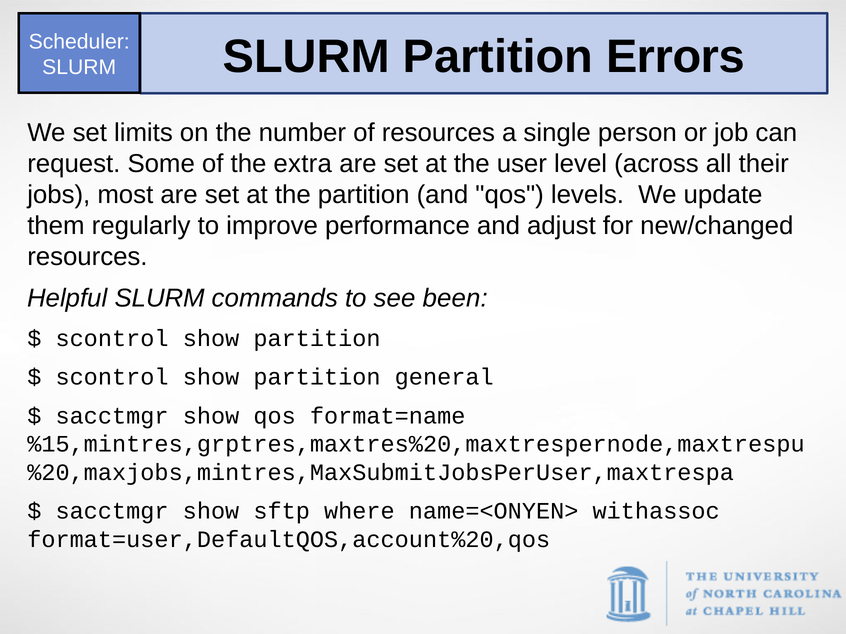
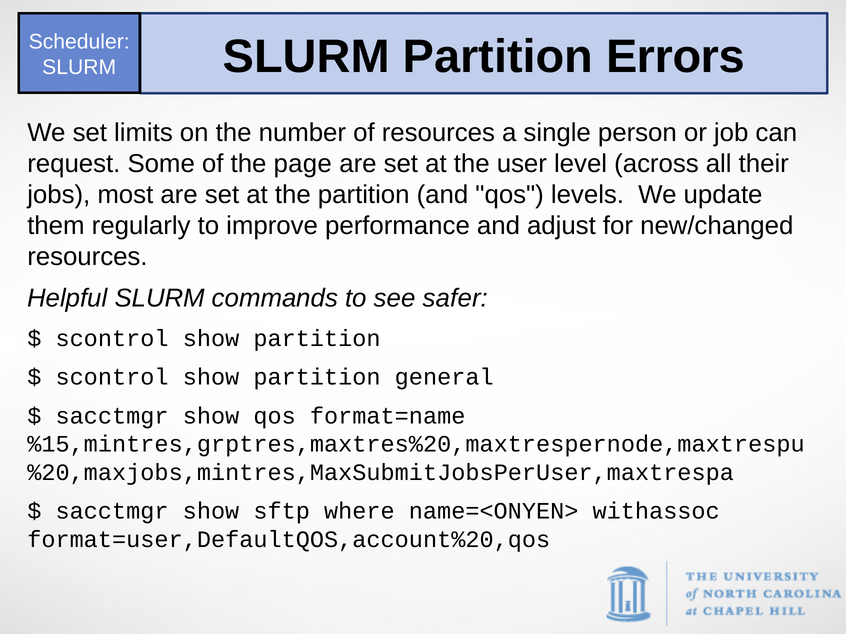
extra: extra -> page
been: been -> safer
